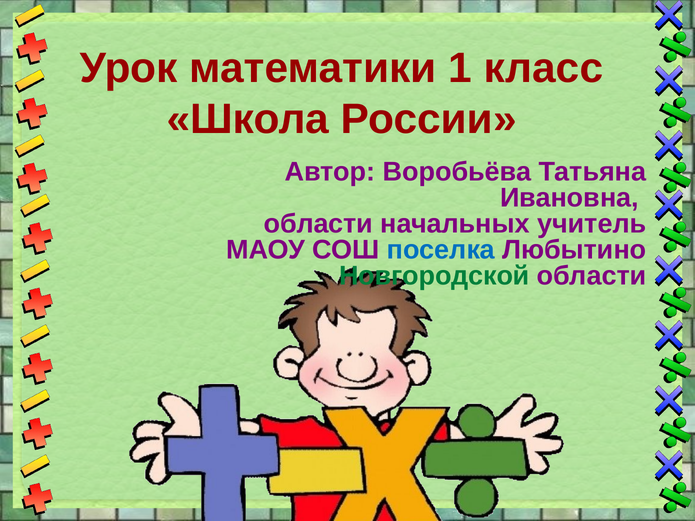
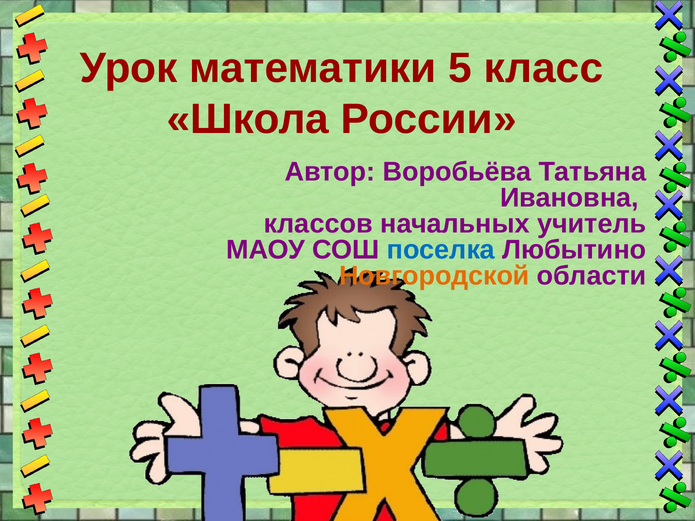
1: 1 -> 5
области at (318, 224): области -> классов
Новгородской colour: green -> orange
